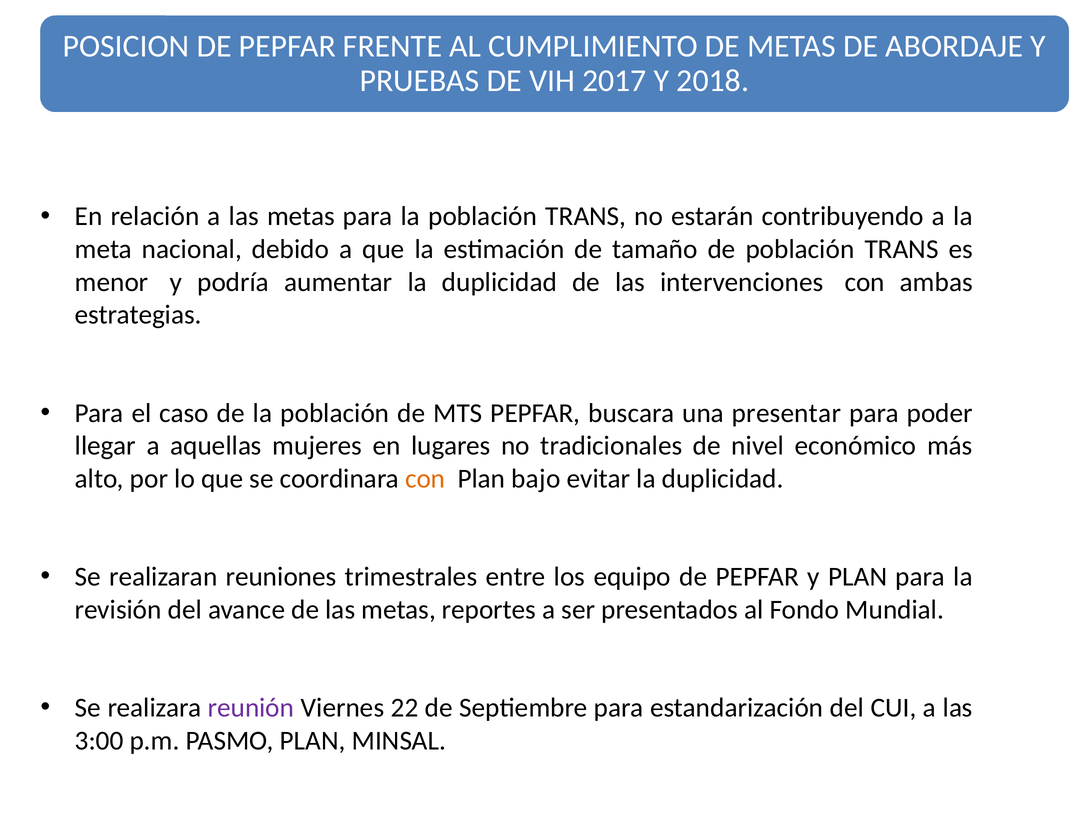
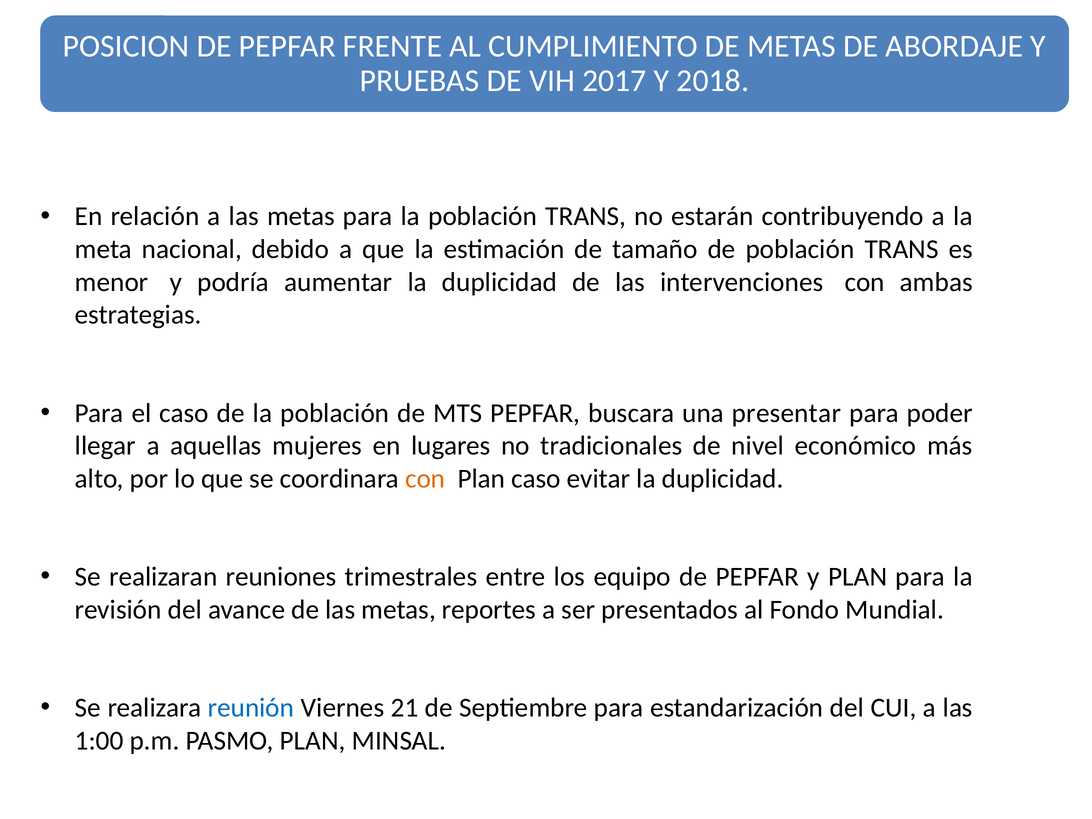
Plan bajo: bajo -> caso
reunión colour: purple -> blue
22: 22 -> 21
3:00: 3:00 -> 1:00
